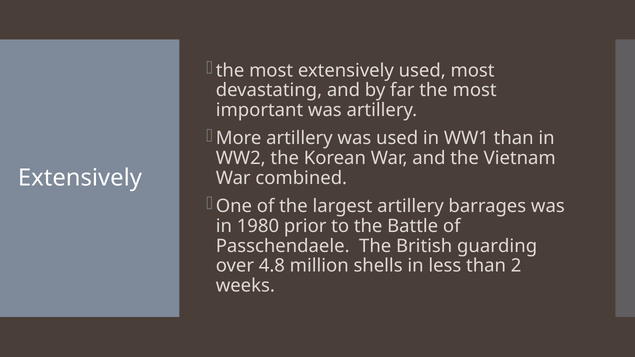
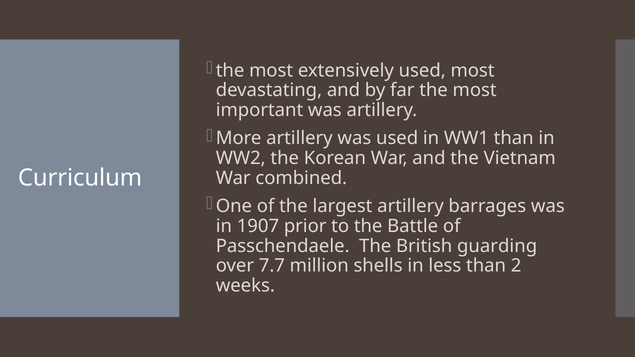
Extensively at (80, 178): Extensively -> Curriculum
1980: 1980 -> 1907
4.8: 4.8 -> 7.7
